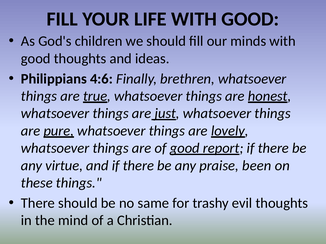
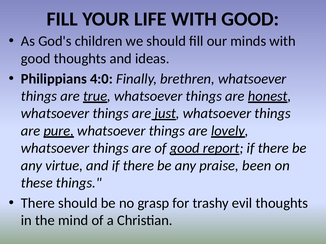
4:6: 4:6 -> 4:0
same: same -> grasp
